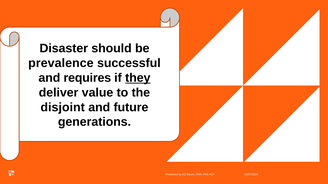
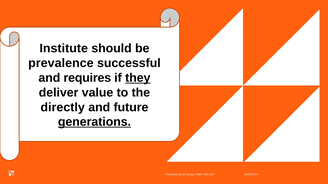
Disaster: Disaster -> Institute
disjoint: disjoint -> directly
generations underline: none -> present
